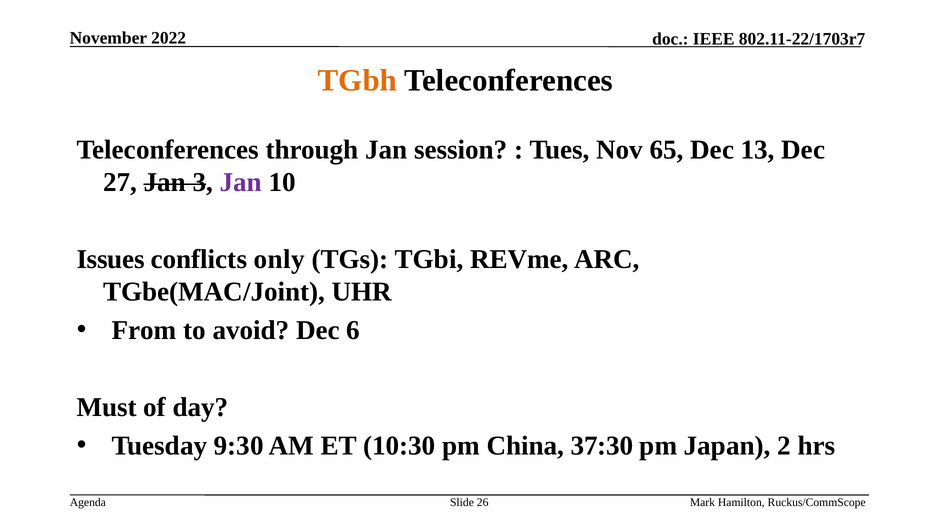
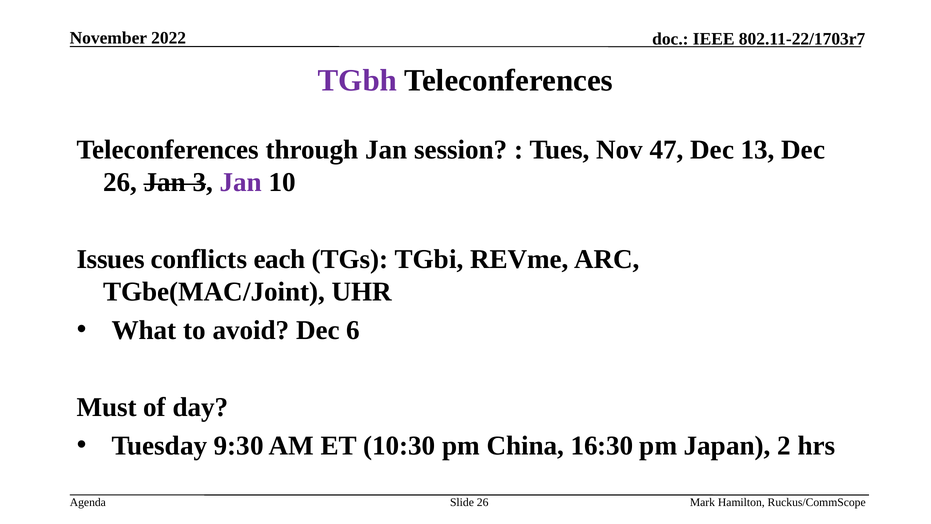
TGbh colour: orange -> purple
65: 65 -> 47
27 at (120, 182): 27 -> 26
only: only -> each
From: From -> What
37:30: 37:30 -> 16:30
